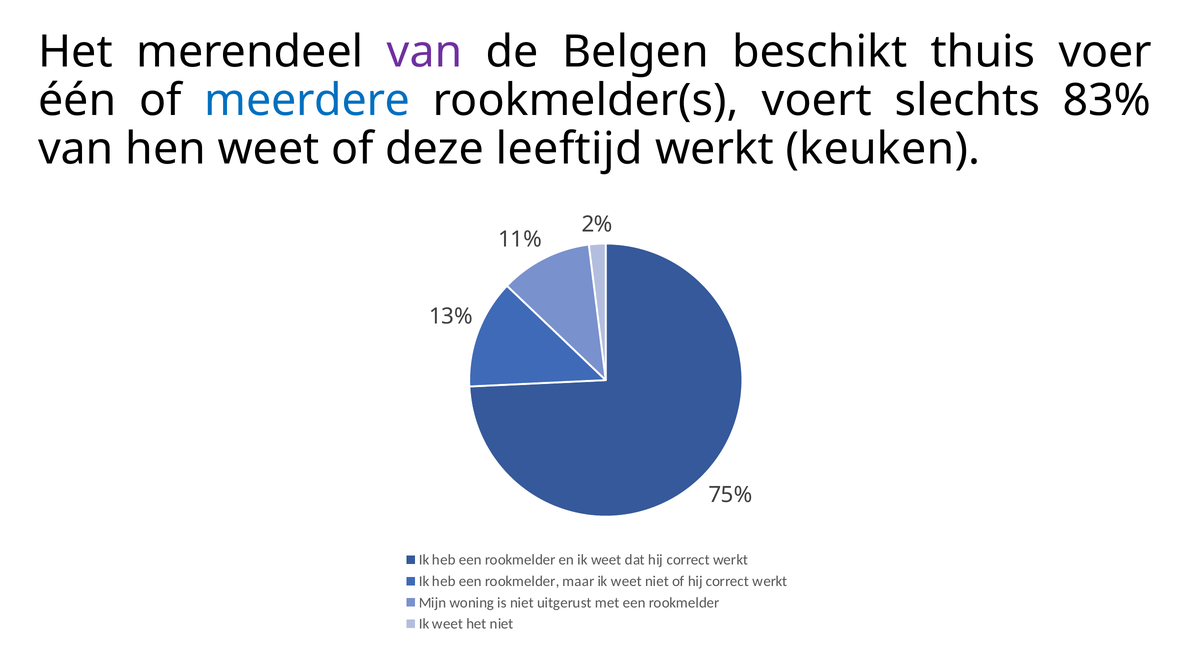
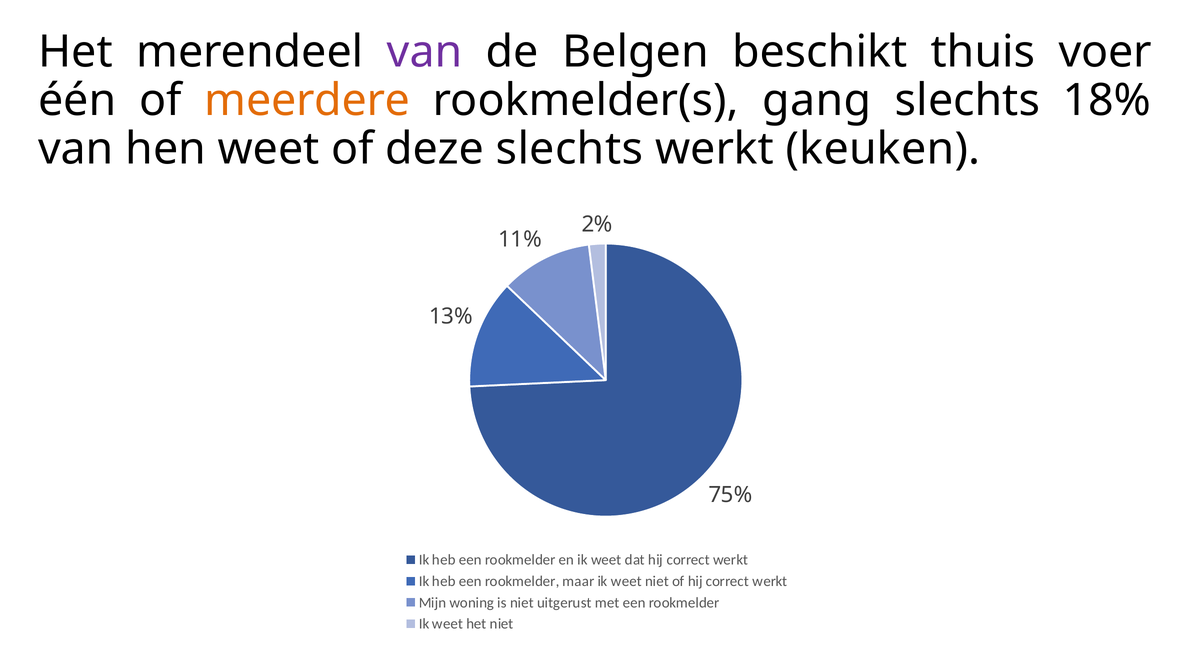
meerdere colour: blue -> orange
voert: voert -> gang
83%: 83% -> 18%
deze leeftijd: leeftijd -> slechts
